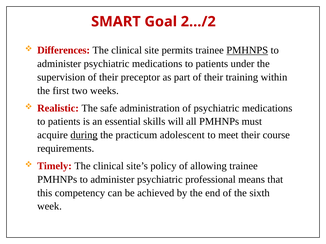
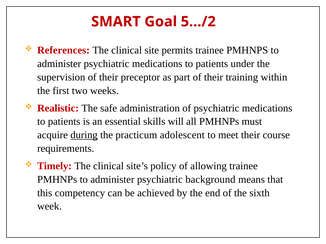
2…/2: 2…/2 -> 5…/2
Differences: Differences -> References
PMHNPS at (247, 50) underline: present -> none
professional: professional -> background
